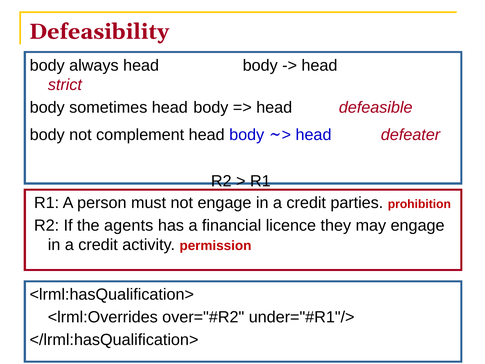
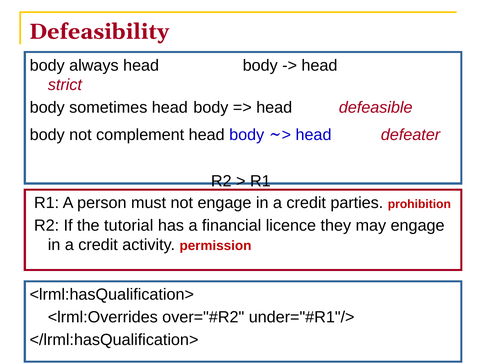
agents: agents -> tutorial
